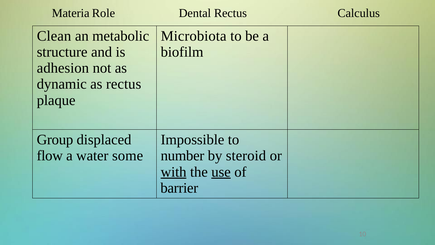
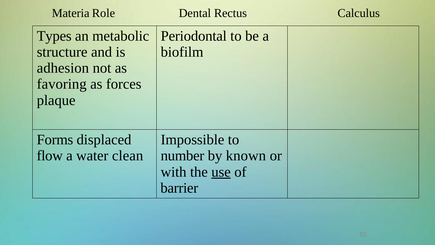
Clean: Clean -> Types
Microbiota: Microbiota -> Periodontal
dynamic: dynamic -> favoring
as rectus: rectus -> forces
Group: Group -> Forms
some: some -> clean
steroid: steroid -> known
with underline: present -> none
